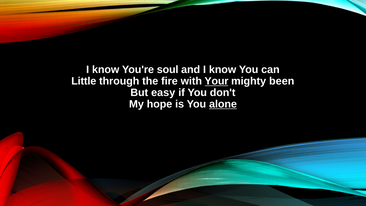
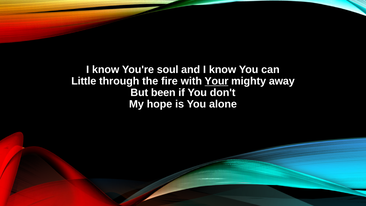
been: been -> away
easy: easy -> been
alone underline: present -> none
